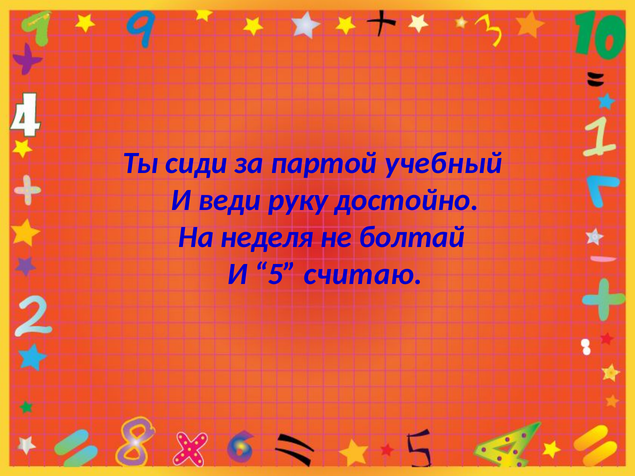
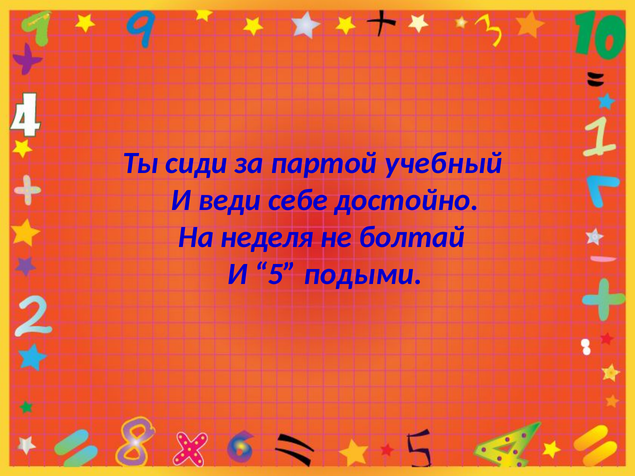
руку: руку -> себе
считаю: считаю -> подыми
